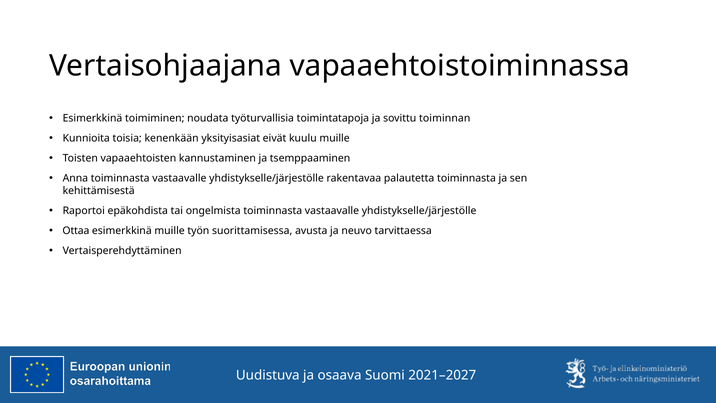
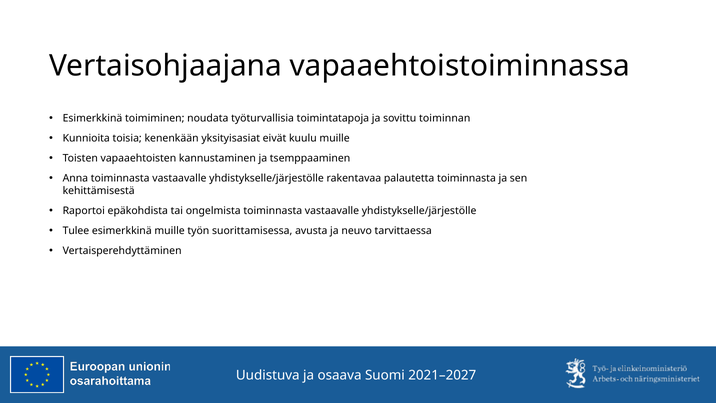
Ottaa: Ottaa -> Tulee
